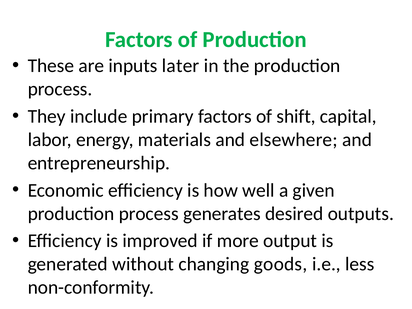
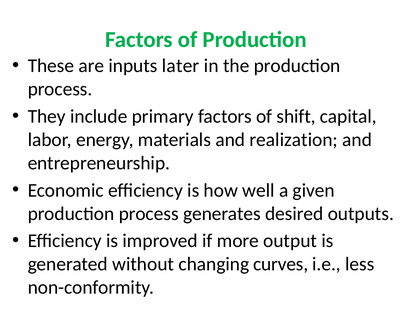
elsewhere: elsewhere -> realization
goods: goods -> curves
